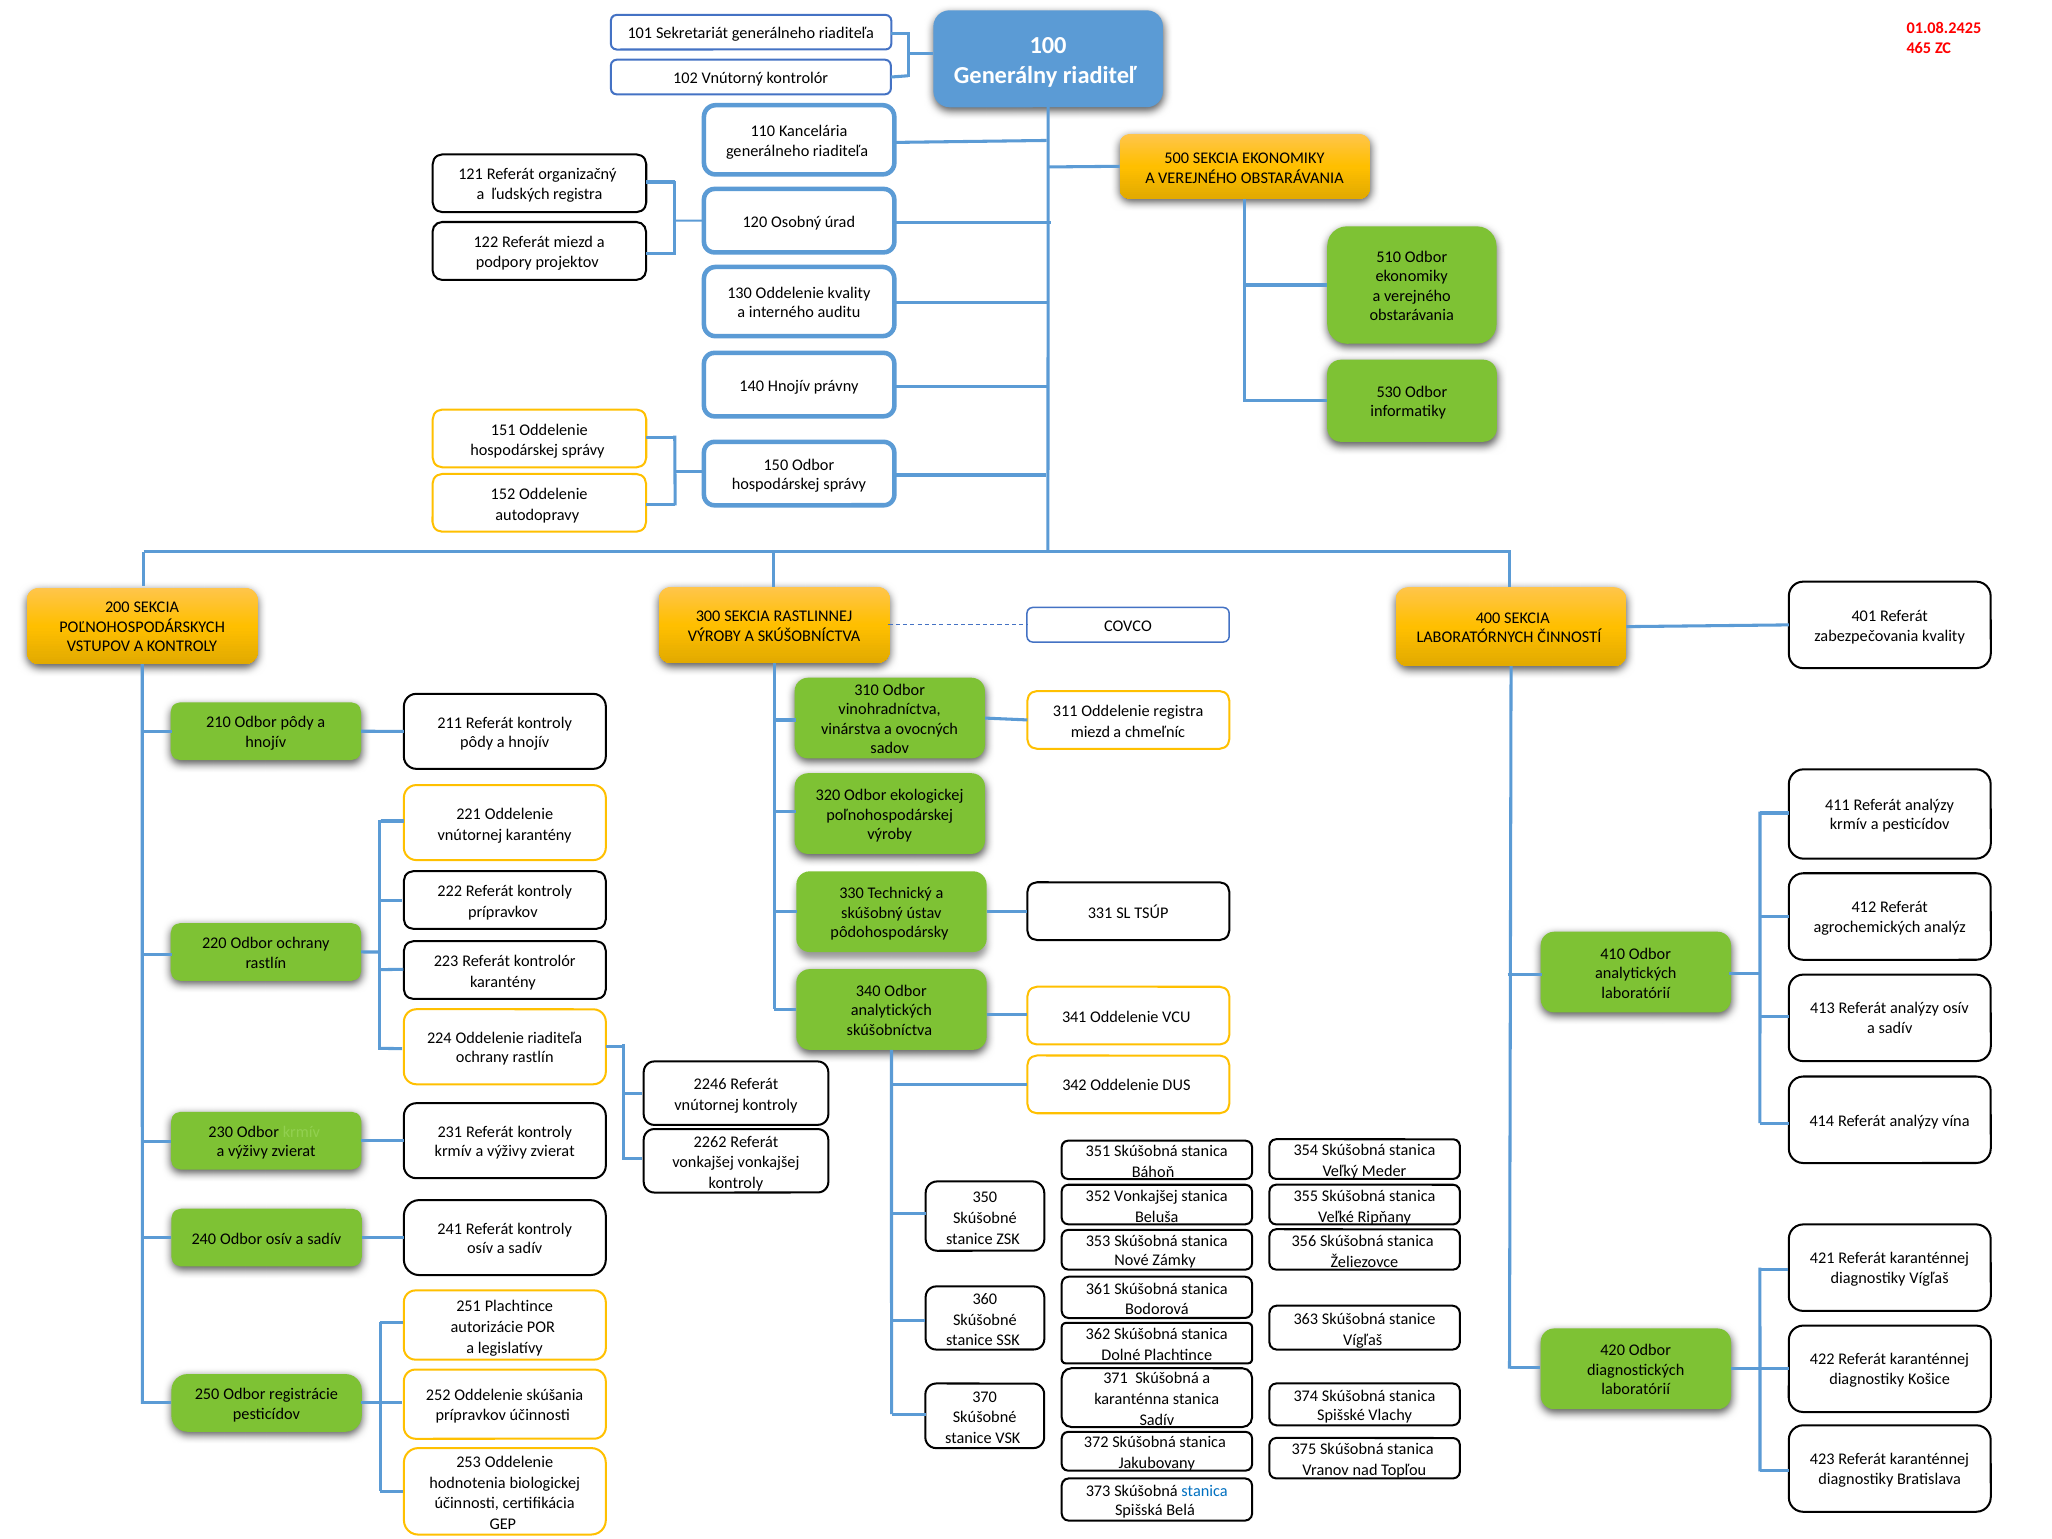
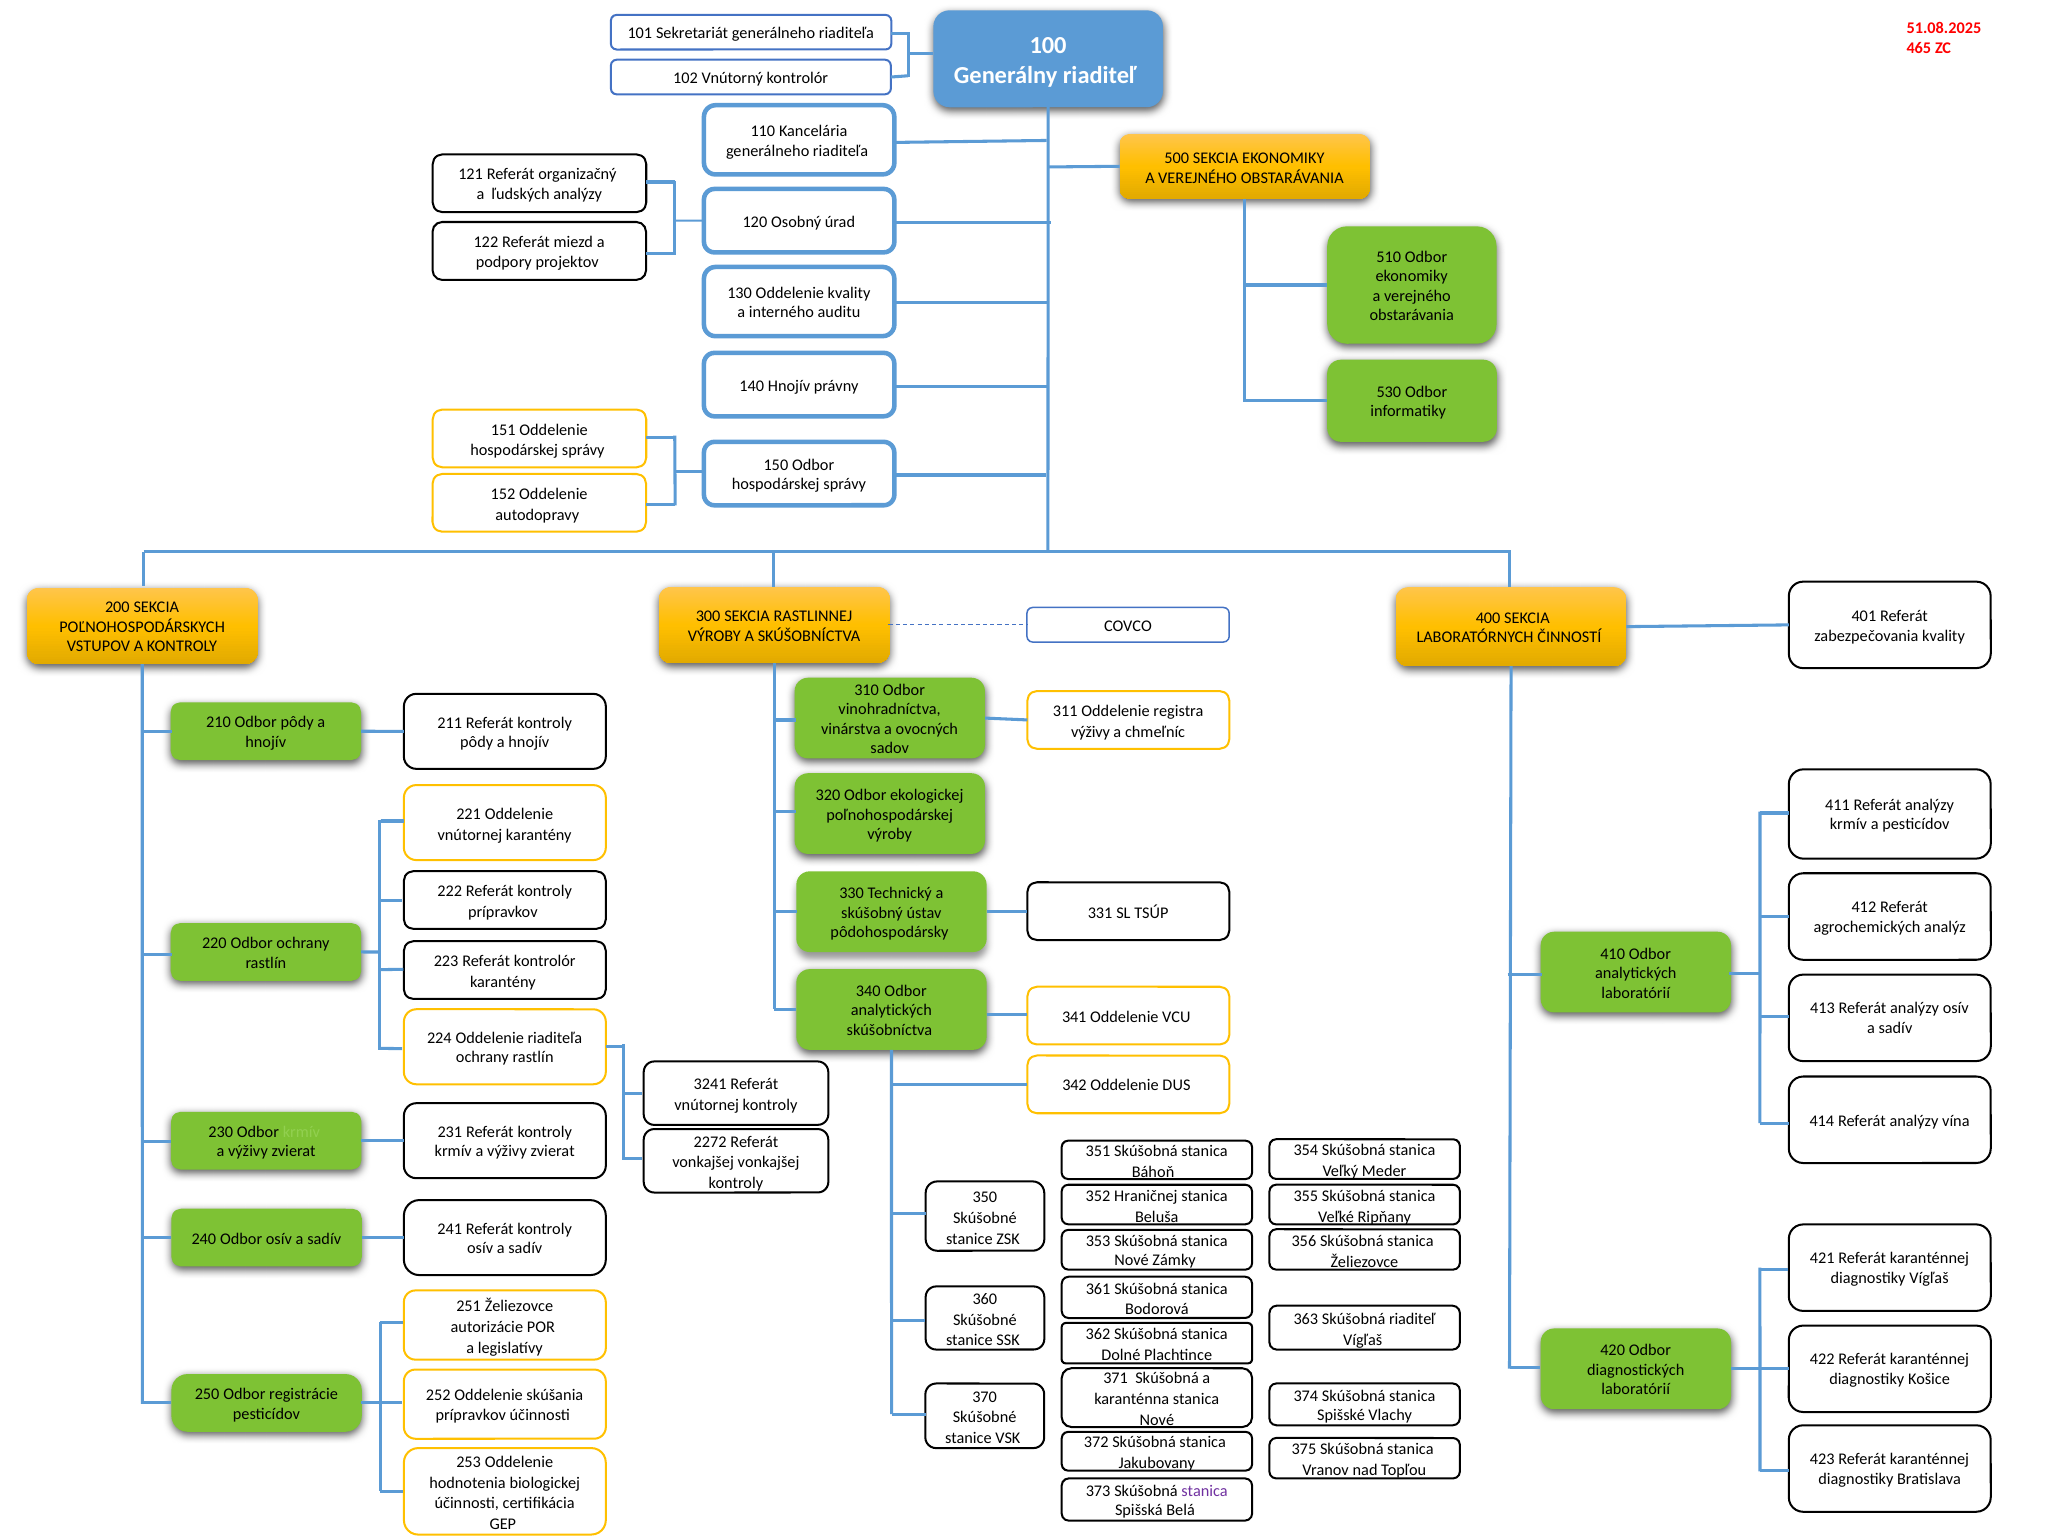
01.08.2425: 01.08.2425 -> 51.08.2025
ľudských registra: registra -> analýzy
miezd at (1091, 732): miezd -> výživy
2246: 2246 -> 3241
2262: 2262 -> 2272
352 Vonkajšej: Vonkajšej -> Hraničnej
251 Plachtince: Plachtince -> Želiezovce
Skúšobná stanice: stanice -> riaditeľ
Sadív at (1157, 1420): Sadív -> Nové
stanica at (1205, 1491) colour: blue -> purple
